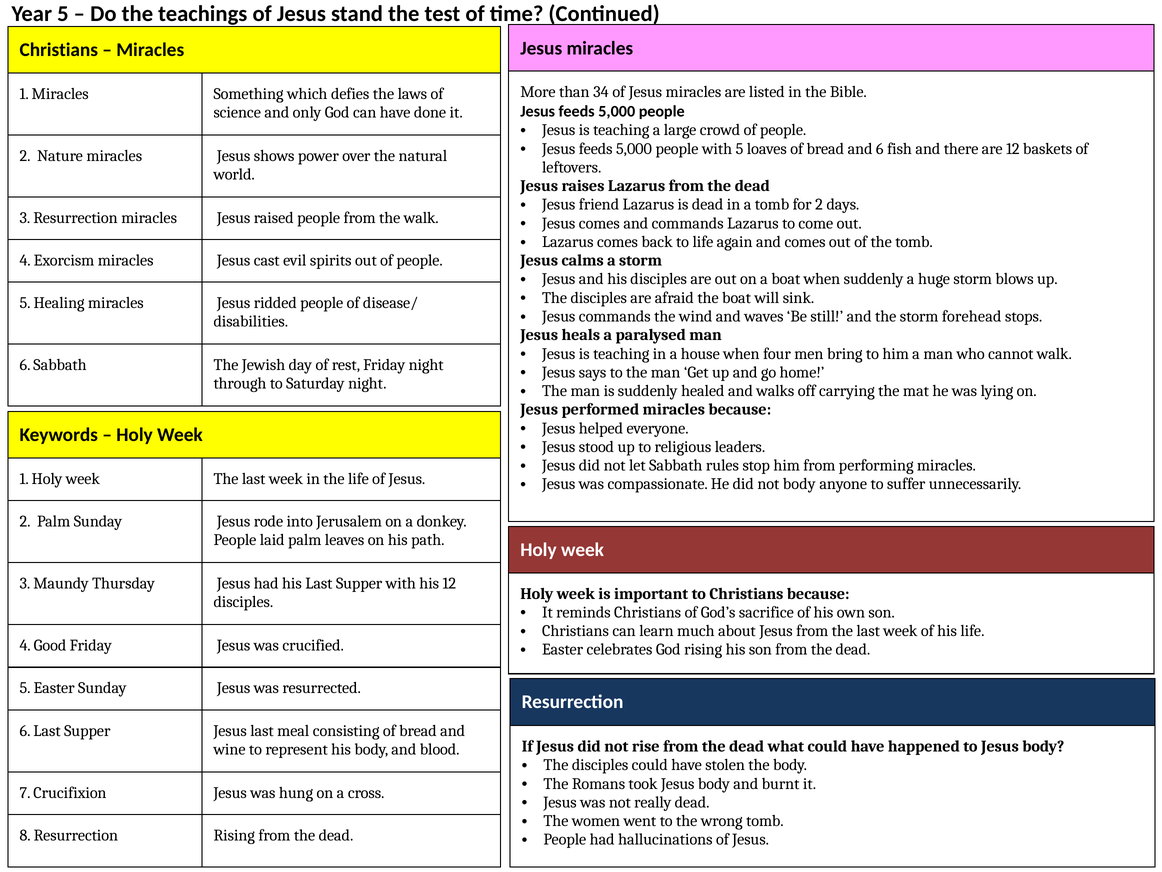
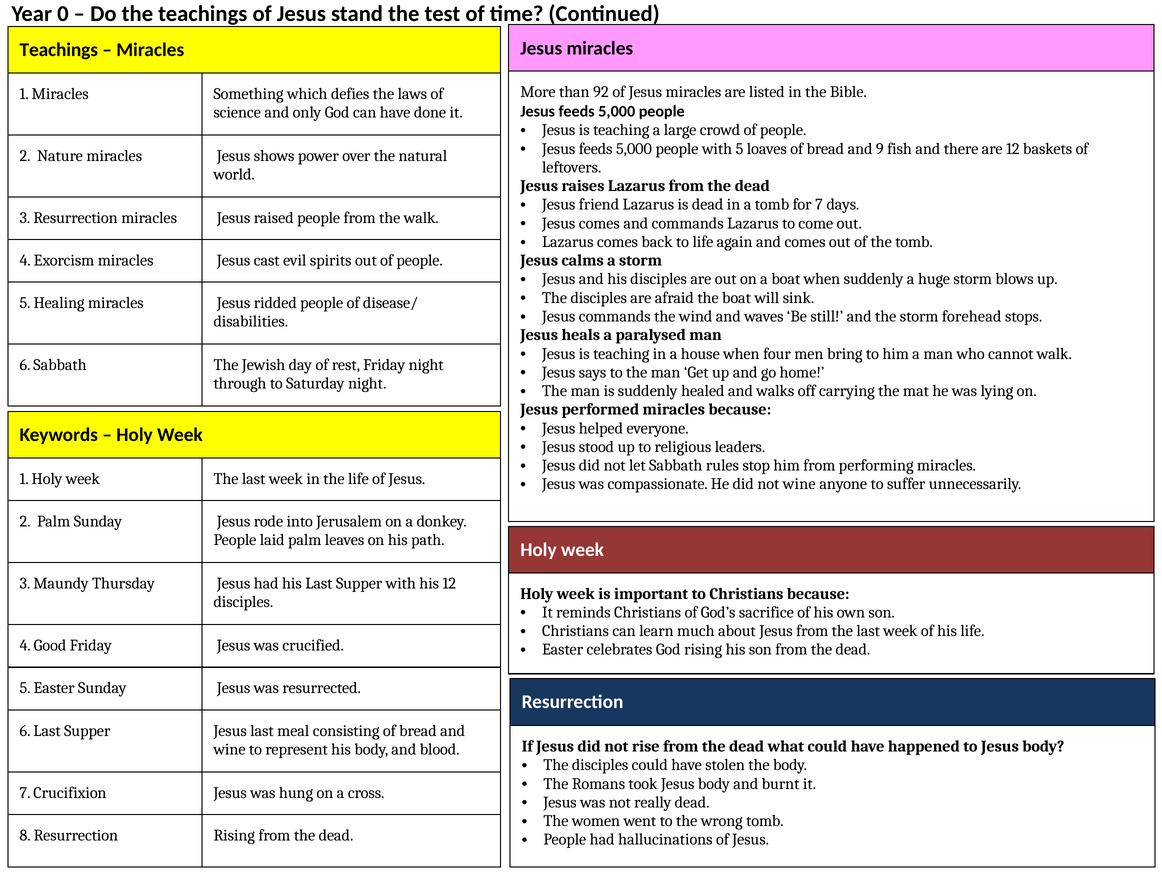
Year 5: 5 -> 0
Christians at (59, 50): Christians -> Teachings
34: 34 -> 92
and 6: 6 -> 9
for 2: 2 -> 7
not body: body -> wine
